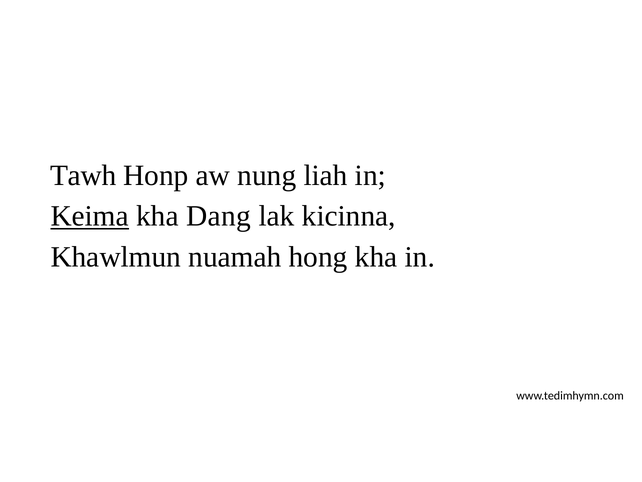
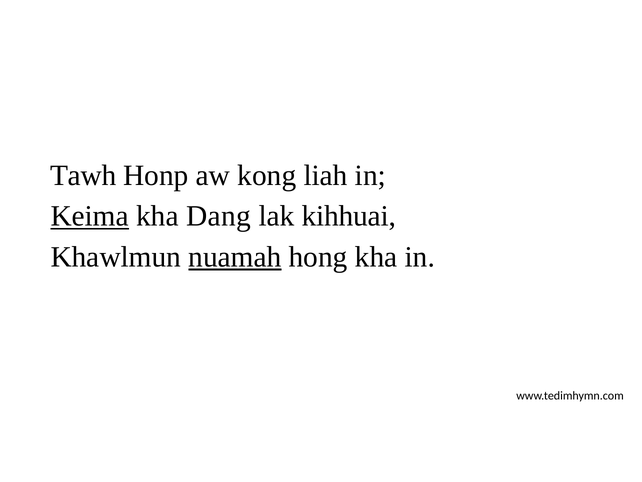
nung: nung -> kong
kicinna: kicinna -> kihhuai
nuamah underline: none -> present
